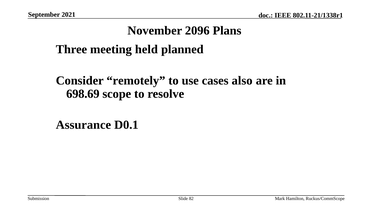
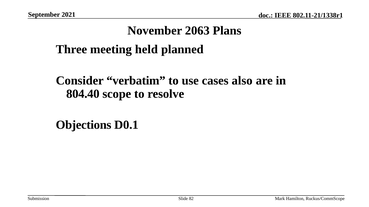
2096: 2096 -> 2063
remotely: remotely -> verbatim
698.69: 698.69 -> 804.40
Assurance: Assurance -> Objections
